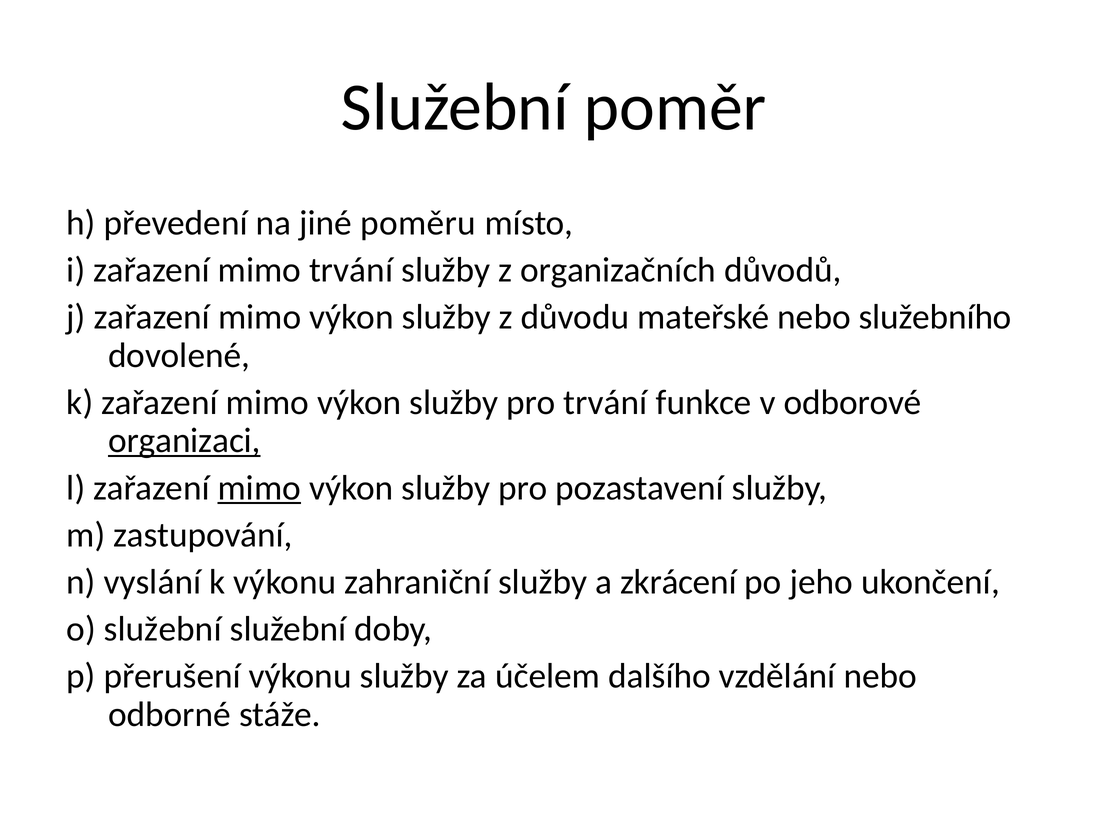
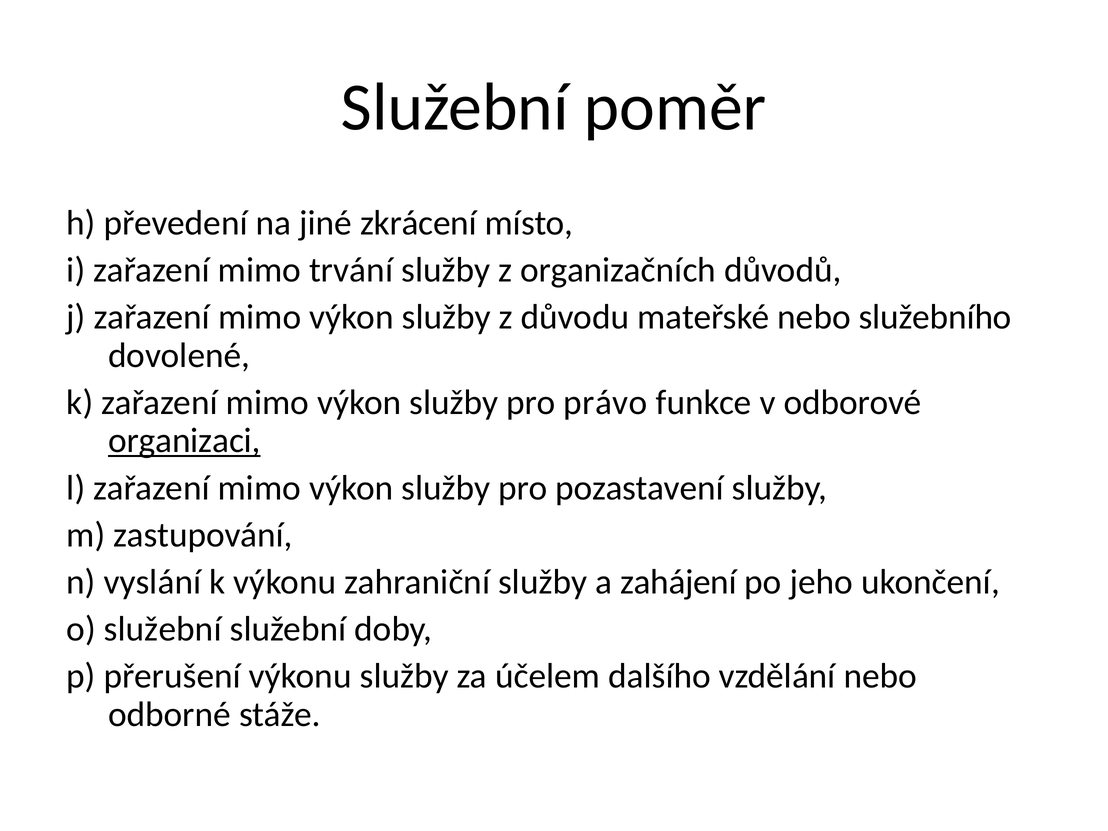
poměru: poměru -> zkrácení
pro trvání: trvání -> právo
mimo at (259, 488) underline: present -> none
zkrácení: zkrácení -> zahájení
